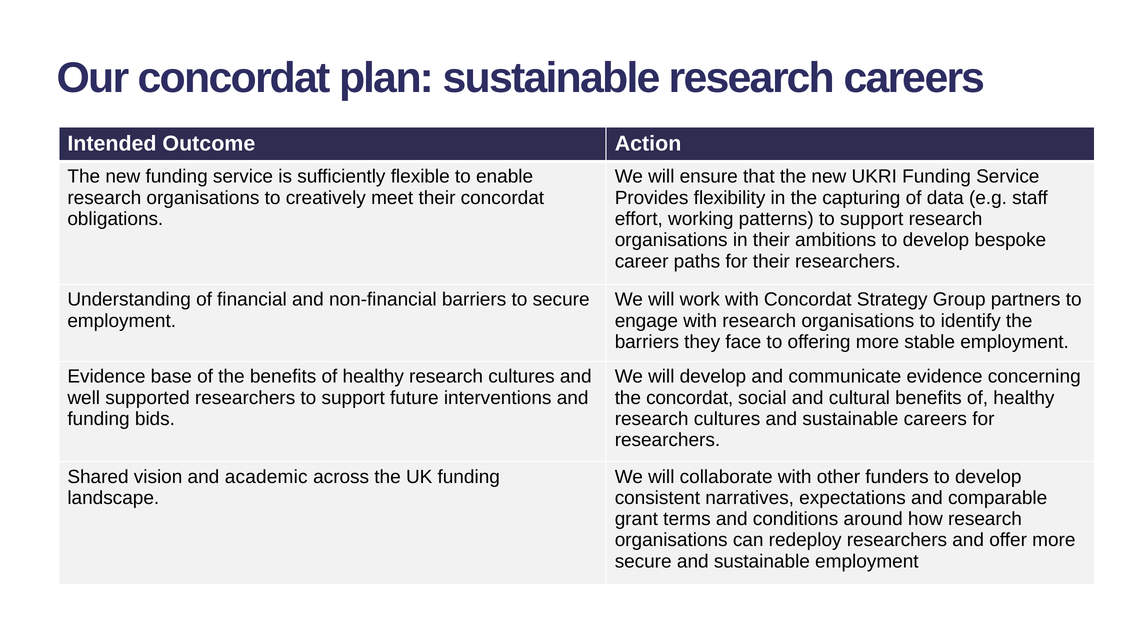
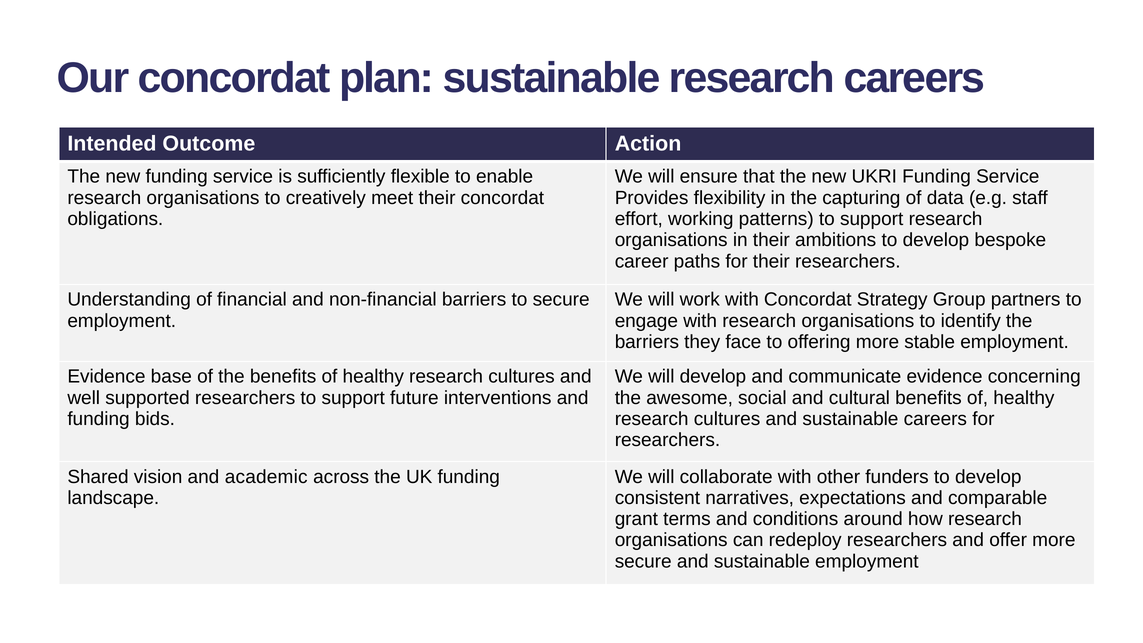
the concordat: concordat -> awesome
